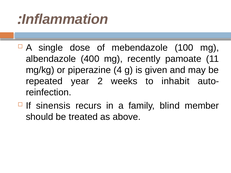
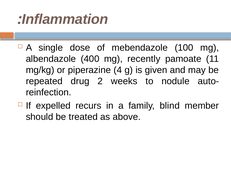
year: year -> drug
inhabit: inhabit -> nodule
sinensis: sinensis -> expelled
